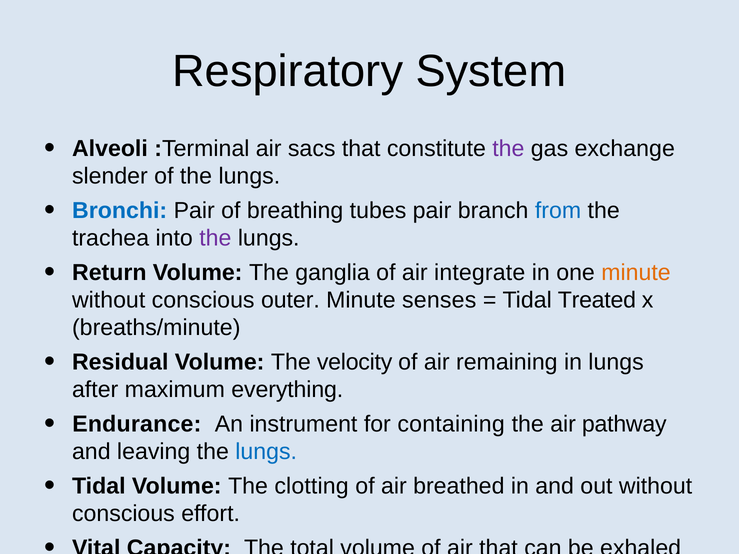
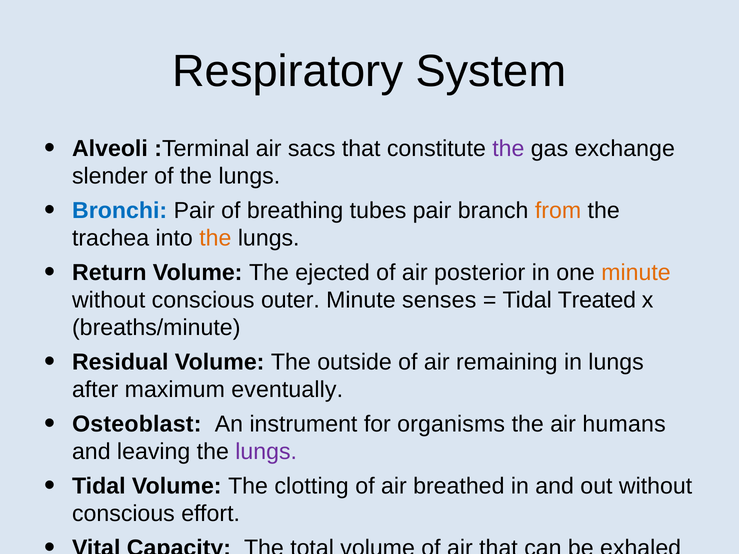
from colour: blue -> orange
the at (215, 238) colour: purple -> orange
ganglia: ganglia -> ejected
integrate: integrate -> posterior
velocity: velocity -> outside
everything: everything -> eventually
Endurance: Endurance -> Osteoblast
containing: containing -> organisms
pathway: pathway -> humans
lungs at (266, 452) colour: blue -> purple
